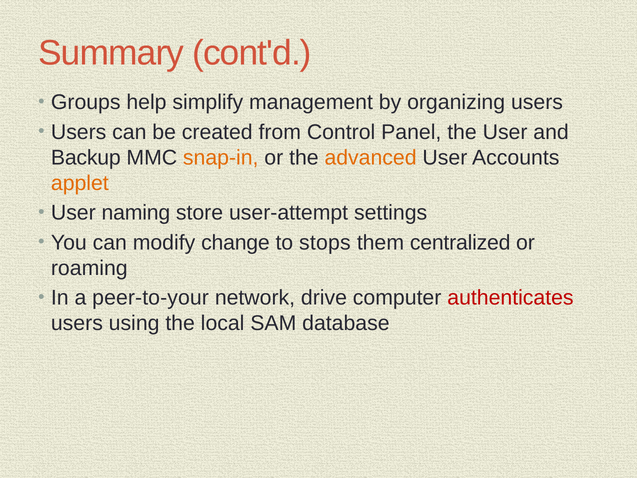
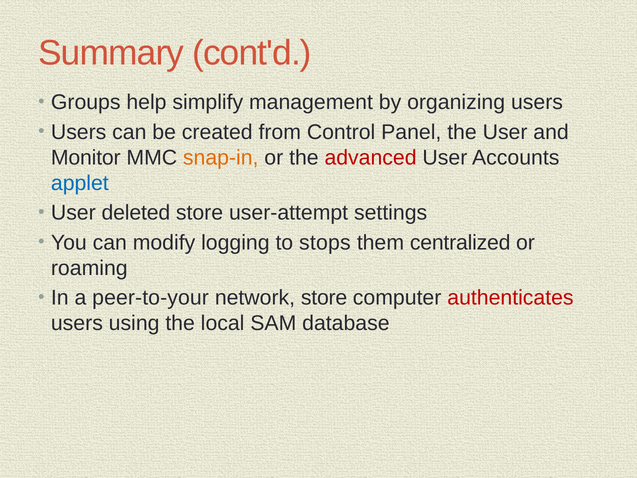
Backup: Backup -> Monitor
advanced colour: orange -> red
applet colour: orange -> blue
naming: naming -> deleted
change: change -> logging
network drive: drive -> store
